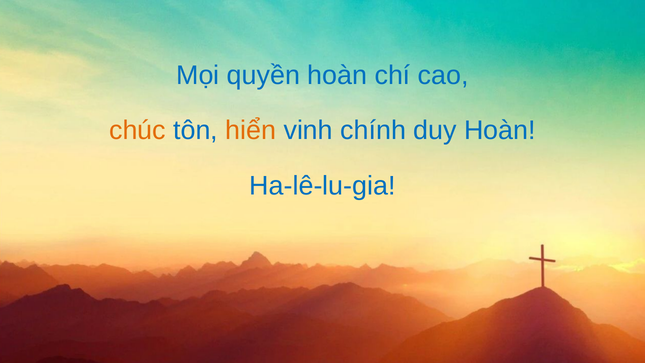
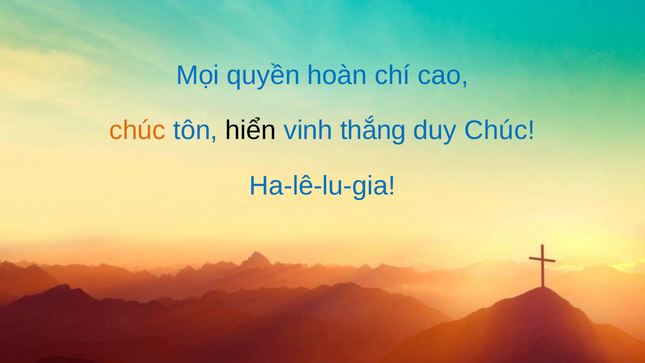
hiển colour: orange -> black
chính: chính -> thắng
duy Hoàn: Hoàn -> Chúc
